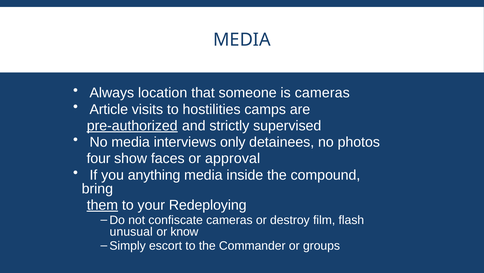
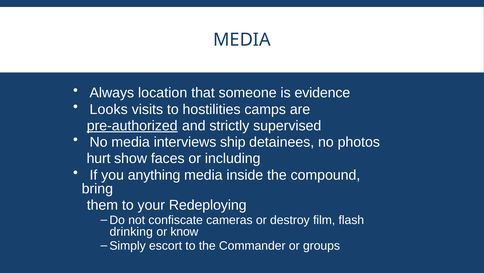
is cameras: cameras -> evidence
Article: Article -> Looks
only: only -> ship
four: four -> hurt
approval: approval -> including
them underline: present -> none
unusual: unusual -> drinking
